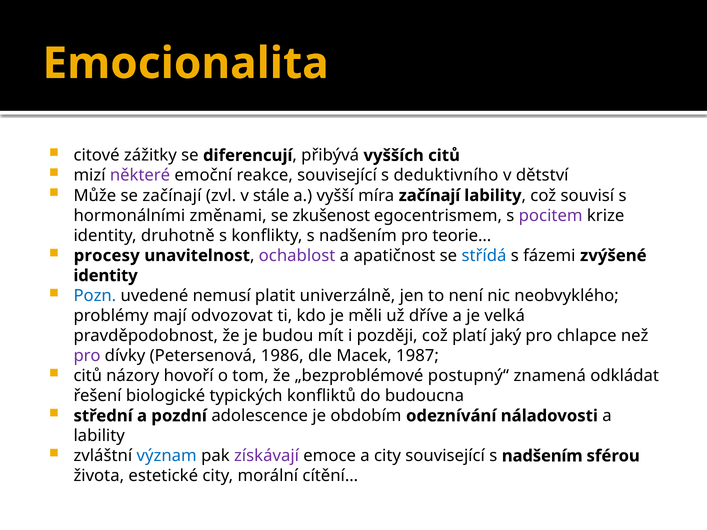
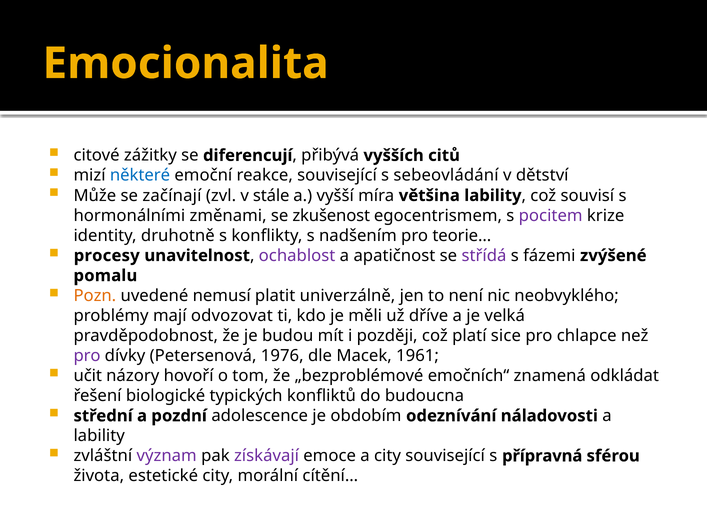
některé colour: purple -> blue
deduktivního: deduktivního -> sebeovládání
míra začínají: začínají -> většina
střídá colour: blue -> purple
identity at (106, 276): identity -> pomalu
Pozn colour: blue -> orange
jaký: jaký -> sice
1986: 1986 -> 1976
1987: 1987 -> 1961
citů at (88, 376): citů -> učit
postupný“: postupný“ -> emočních“
význam colour: blue -> purple
související s nadšením: nadšením -> přípravná
